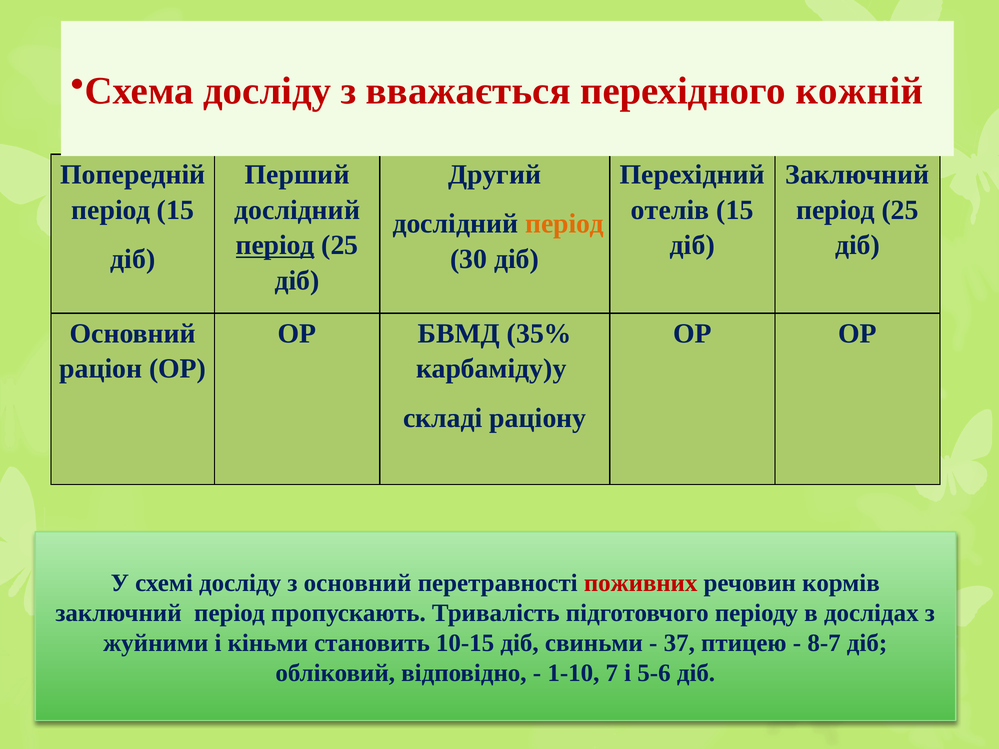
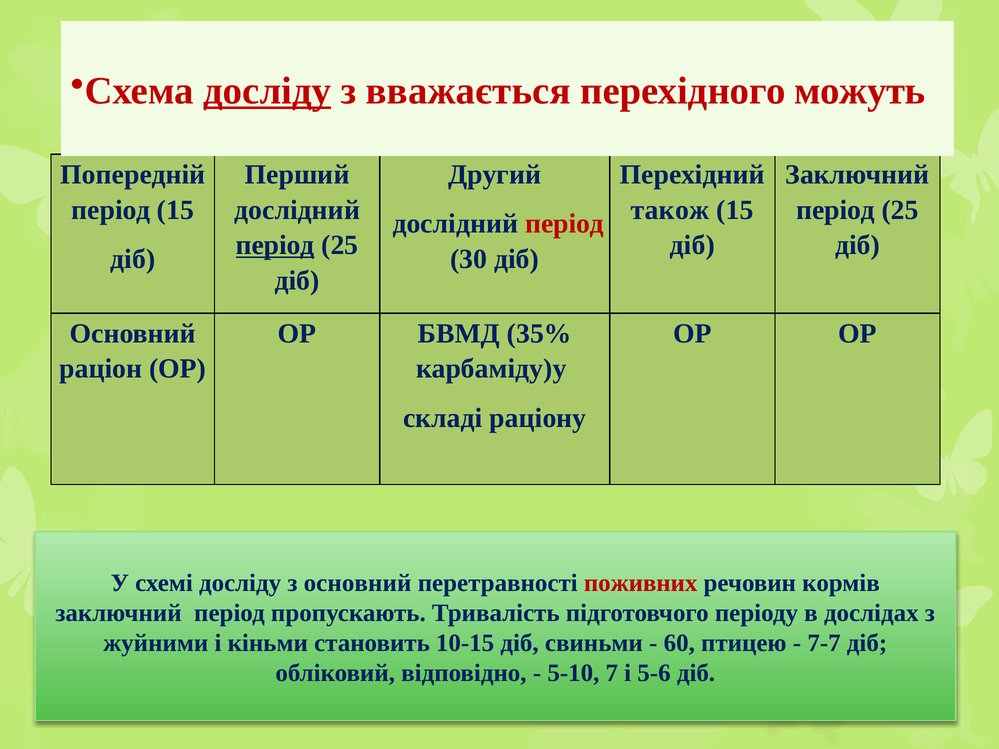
досліду at (267, 91) underline: none -> present
кожній: кожній -> можуть
отелів: отелів -> також
період at (565, 224) colour: orange -> red
37: 37 -> 60
8-7: 8-7 -> 7-7
1-10: 1-10 -> 5-10
